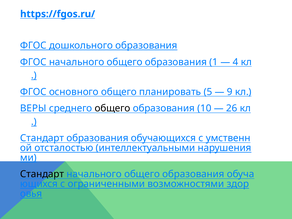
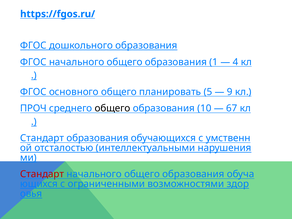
ВЕРЫ: ВЕРЫ -> ПРОЧ
26: 26 -> 67
Стандарт at (42, 174) colour: black -> red
